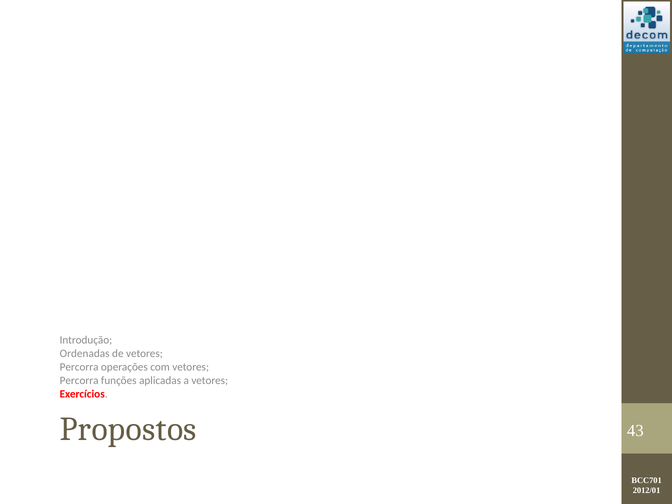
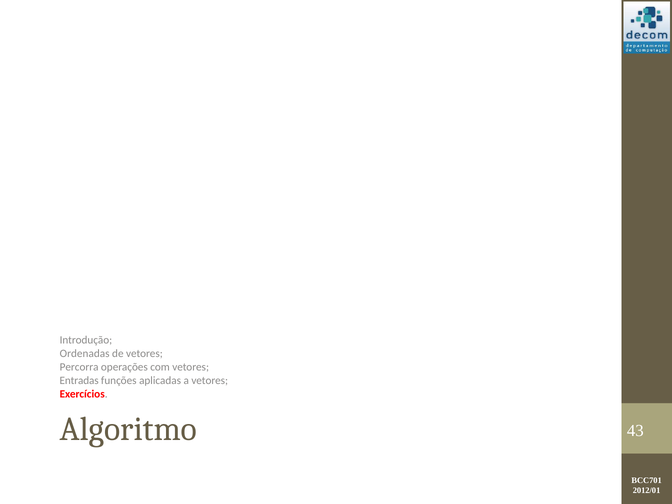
Percorra at (79, 380): Percorra -> Entradas
Propostos: Propostos -> Algoritmo
